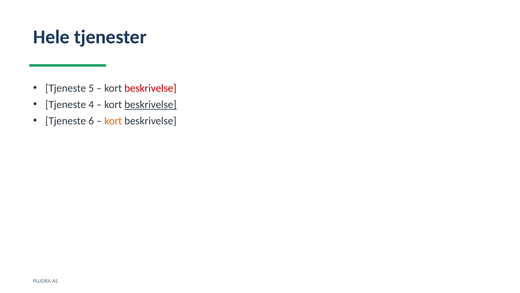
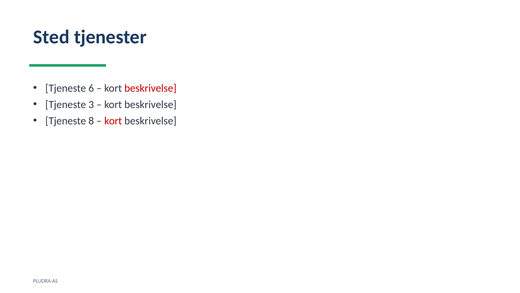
Hele: Hele -> Sted
5: 5 -> 6
4: 4 -> 3
beskrivelse at (150, 104) underline: present -> none
6: 6 -> 8
kort at (113, 121) colour: orange -> red
